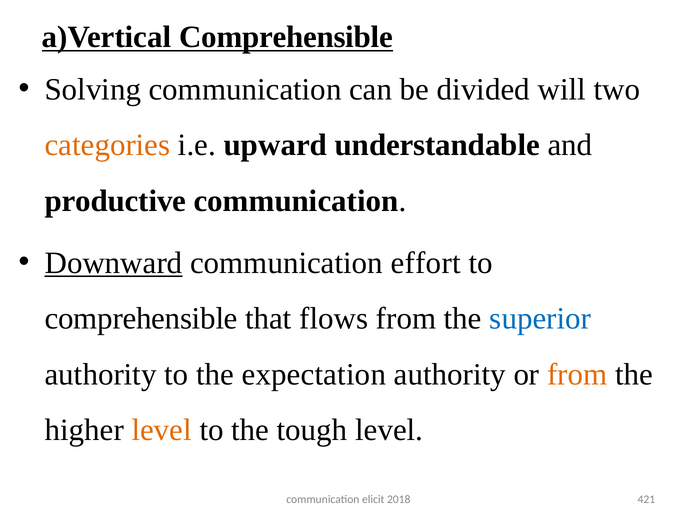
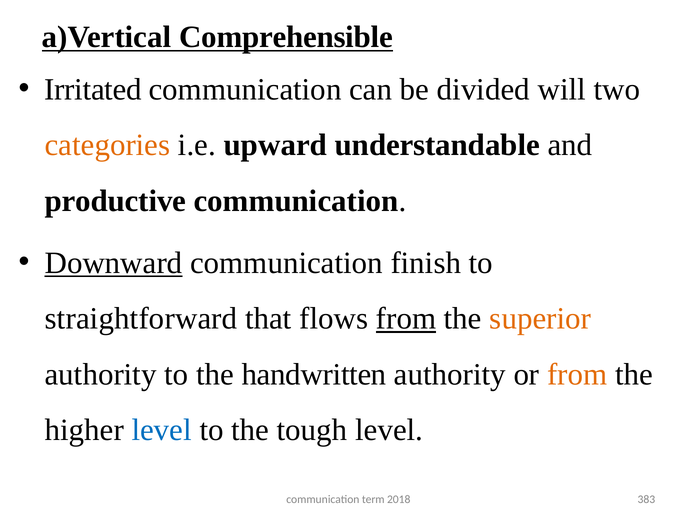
Solving: Solving -> Irritated
effort: effort -> finish
comprehensible at (141, 319): comprehensible -> straightforward
from at (406, 319) underline: none -> present
superior colour: blue -> orange
expectation: expectation -> handwritten
level at (162, 430) colour: orange -> blue
elicit: elicit -> term
421: 421 -> 383
